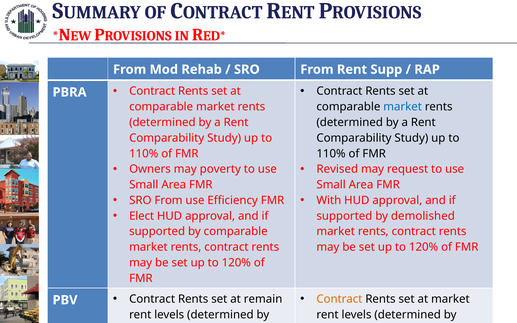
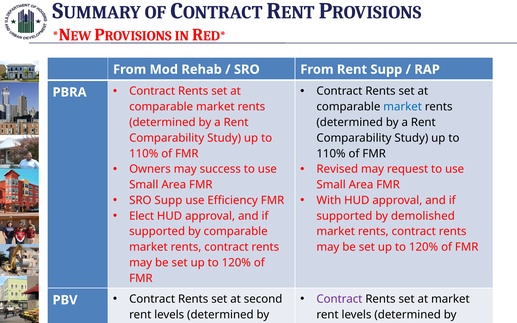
poverty: poverty -> success
From at (169, 200): From -> Supp
Contract at (339, 299) colour: orange -> purple
remain: remain -> second
